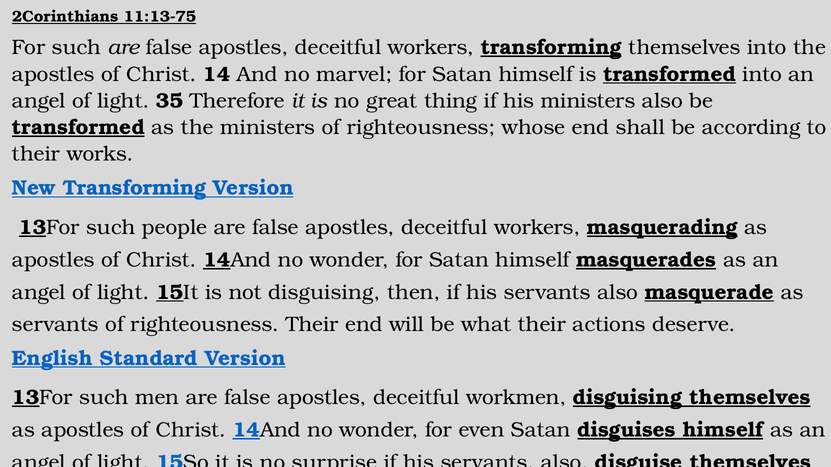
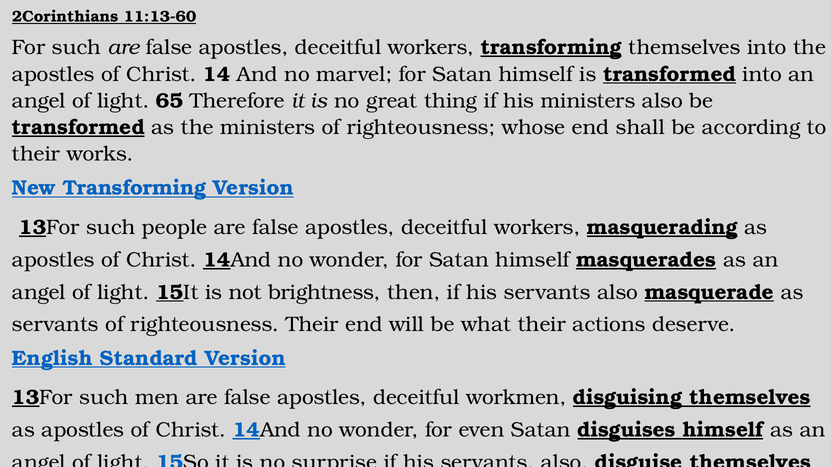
11:13-75: 11:13-75 -> 11:13-60
35: 35 -> 65
not disguising: disguising -> brightness
